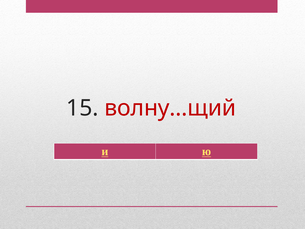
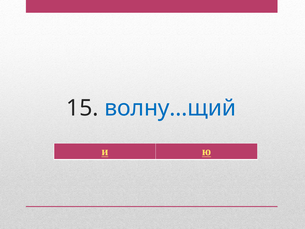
волну…щий colour: red -> blue
